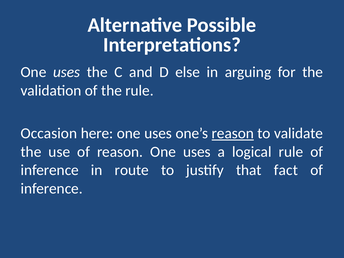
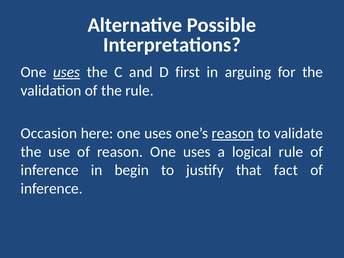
uses at (67, 72) underline: none -> present
else: else -> first
route: route -> begin
